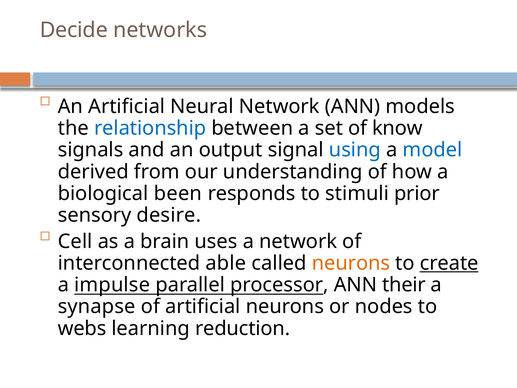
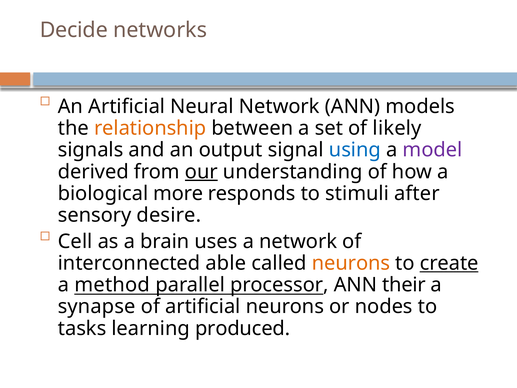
relationship colour: blue -> orange
know: know -> likely
model colour: blue -> purple
our underline: none -> present
been: been -> more
prior: prior -> after
impulse: impulse -> method
webs: webs -> tasks
reduction: reduction -> produced
